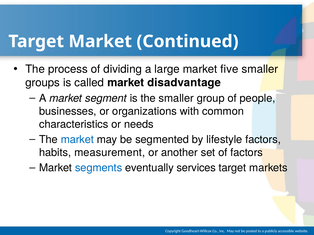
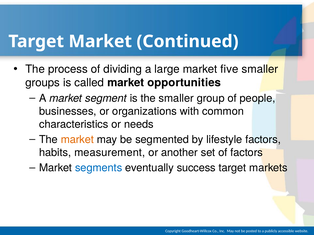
disadvantage: disadvantage -> opportunities
market at (77, 140) colour: blue -> orange
services: services -> success
